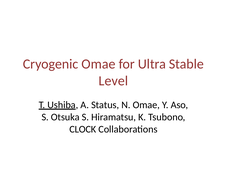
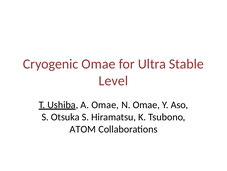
A Status: Status -> Omae
CLOCK: CLOCK -> ATOM
